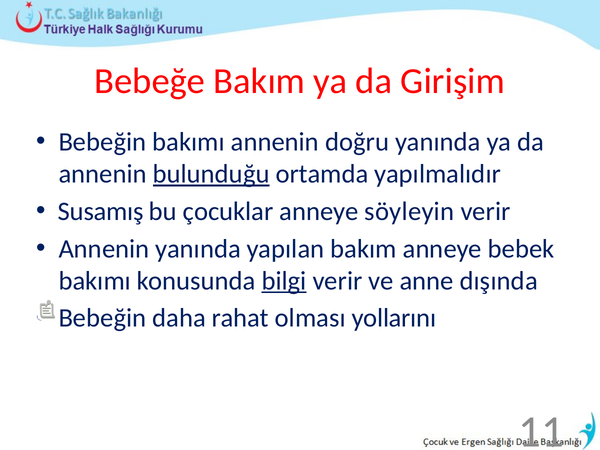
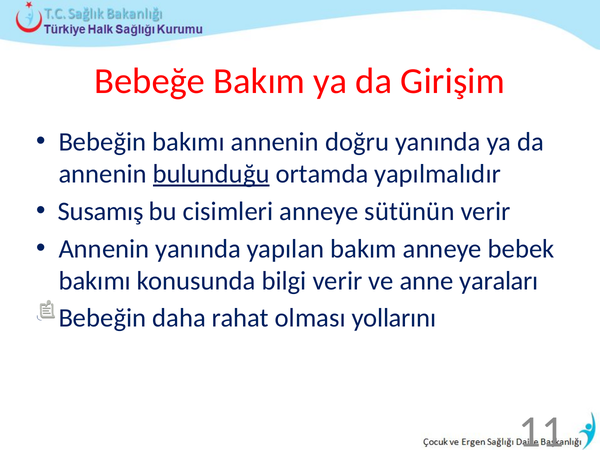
çocuklar: çocuklar -> cisimleri
söyleyin: söyleyin -> sütünün
bilgi underline: present -> none
dışında: dışında -> yaraları
